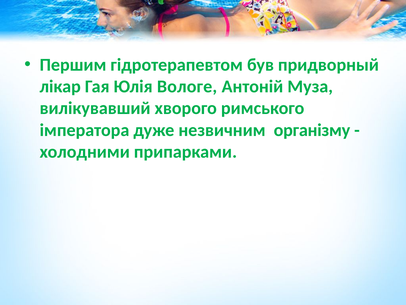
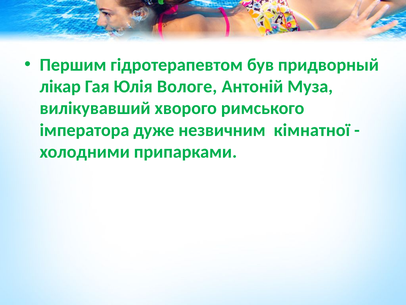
організму: організму -> кімнатної
